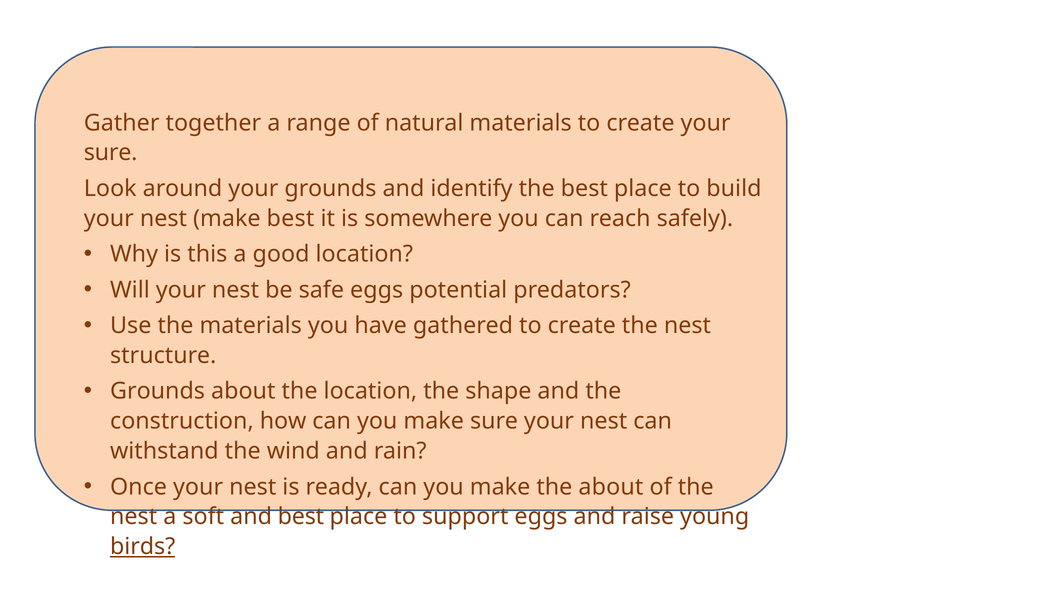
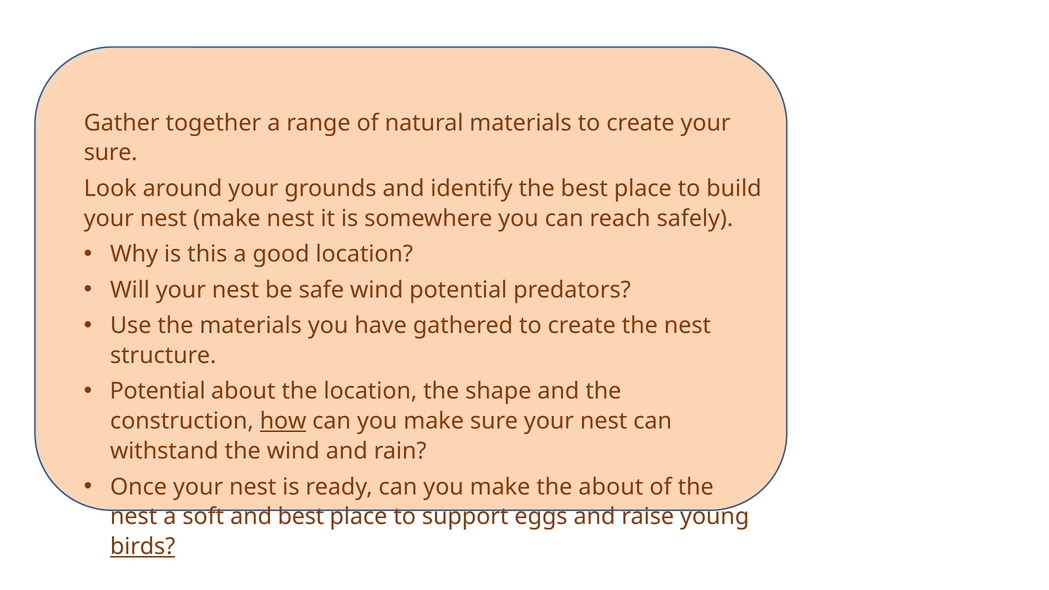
make best: best -> nest
safe eggs: eggs -> wind
Grounds at (158, 391): Grounds -> Potential
how underline: none -> present
